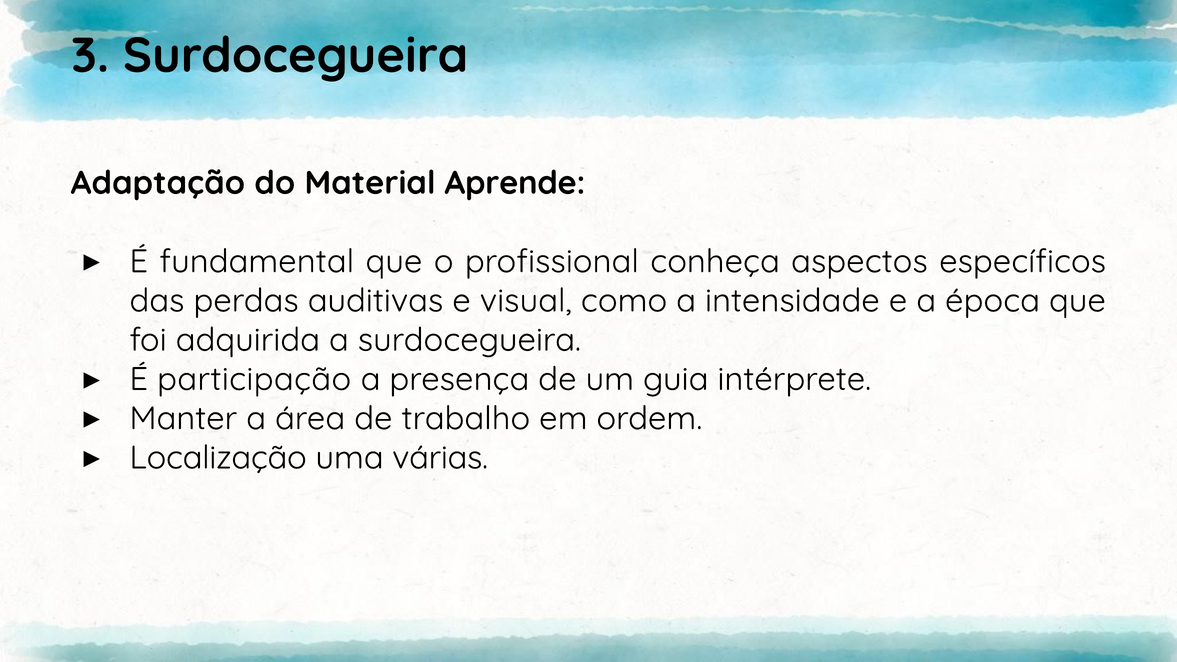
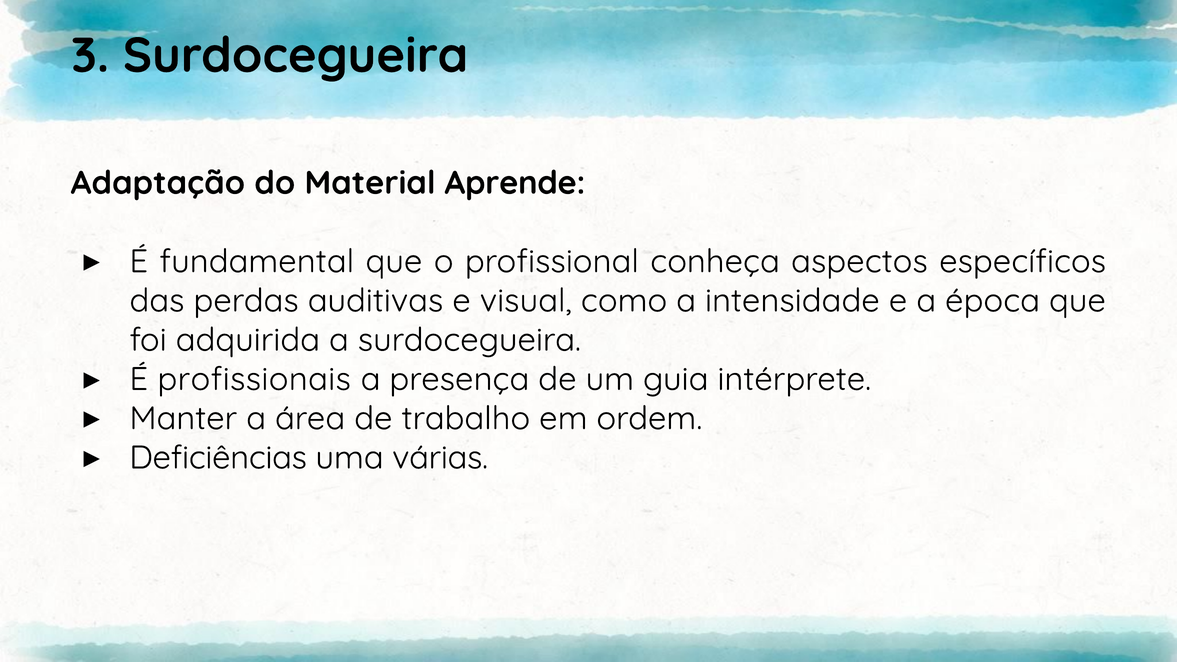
participação: participação -> profissionais
Localização: Localização -> Deficiências
